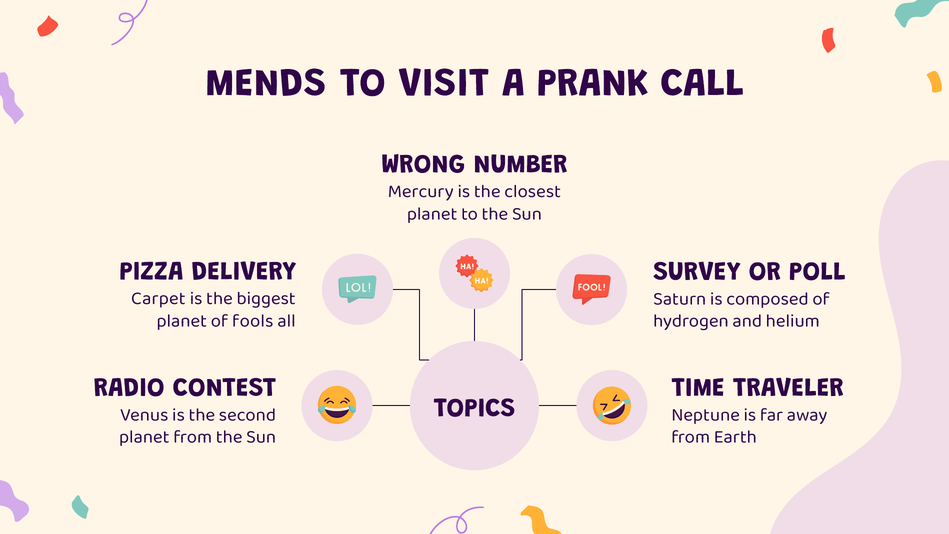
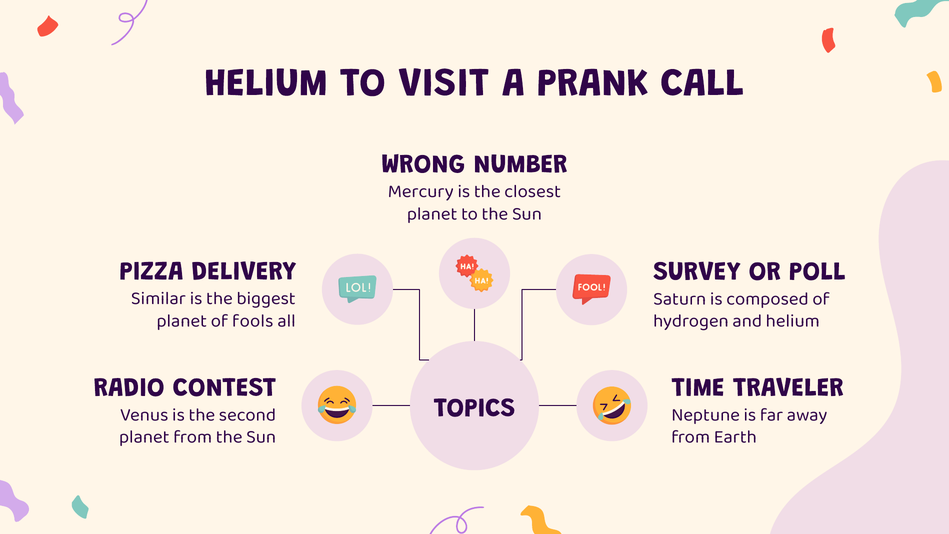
MENDS at (266, 82): MENDS -> HELIUM
Carpet: Carpet -> Similar
